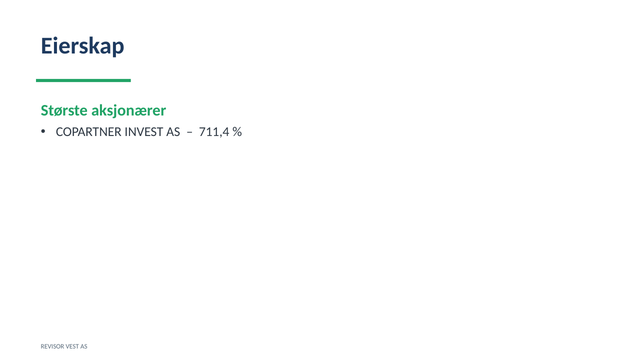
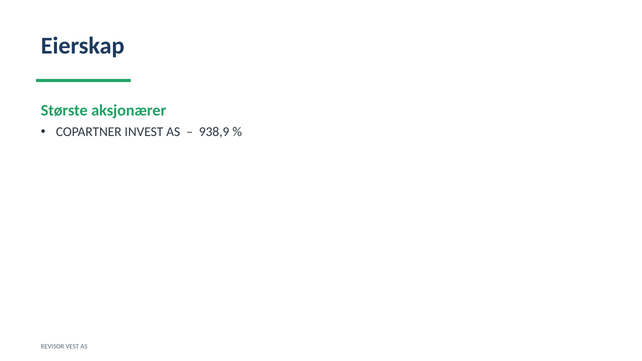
711,4: 711,4 -> 938,9
